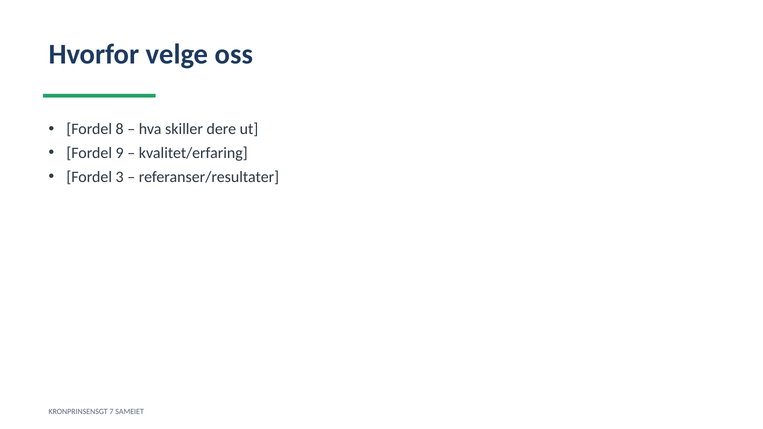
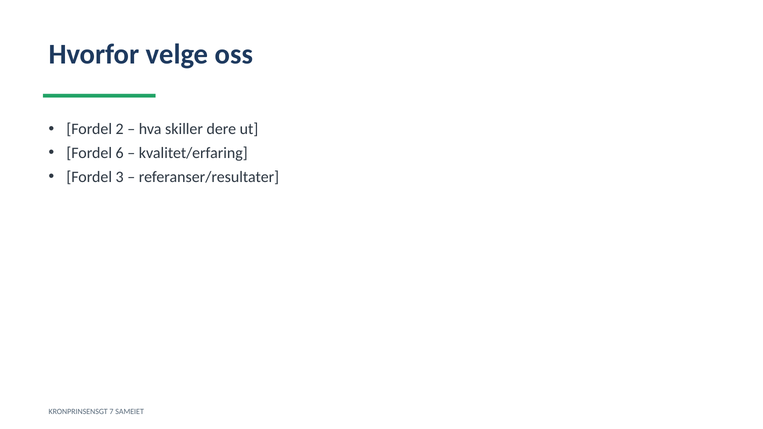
8: 8 -> 2
9: 9 -> 6
